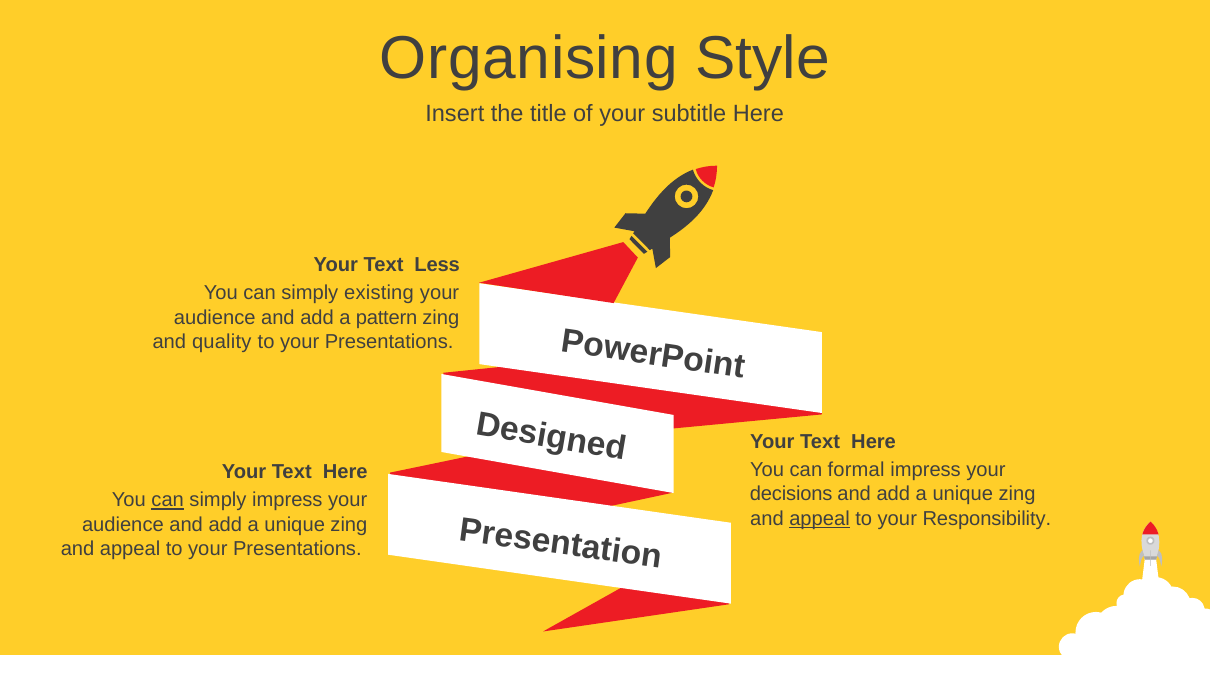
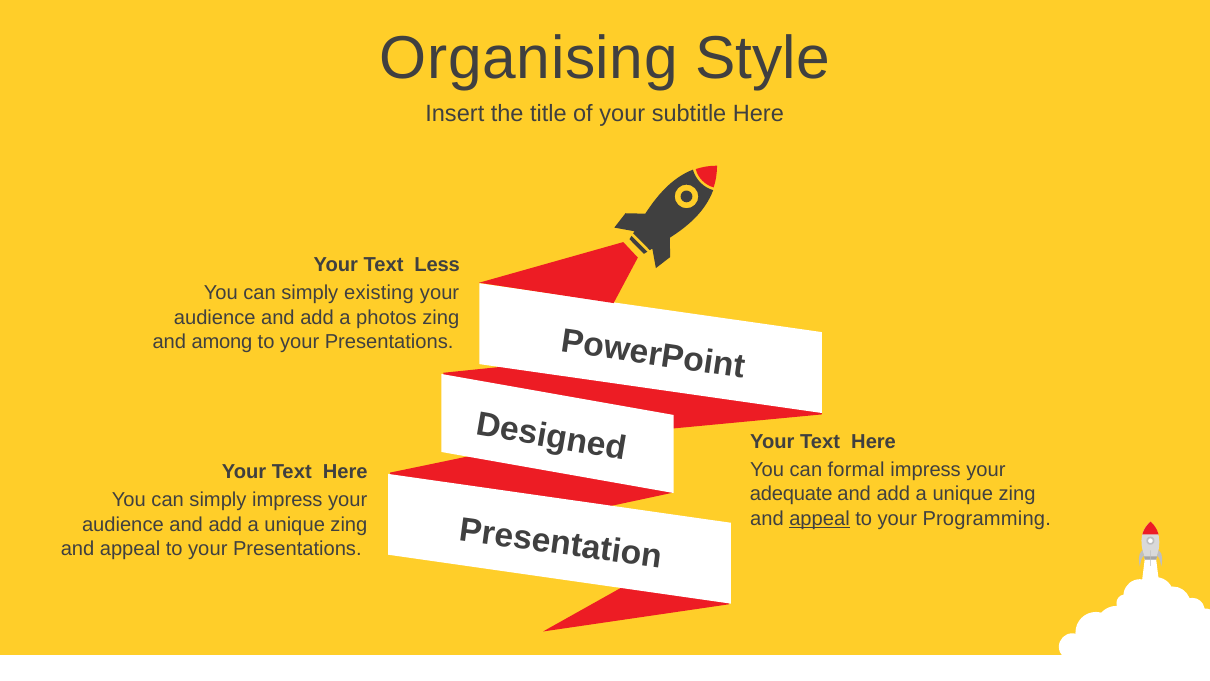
pattern: pattern -> photos
quality: quality -> among
decisions: decisions -> adequate
can at (168, 500) underline: present -> none
Responsibility: Responsibility -> Programming
